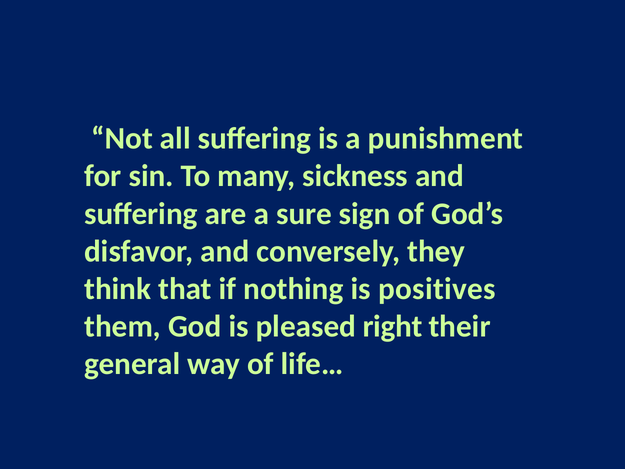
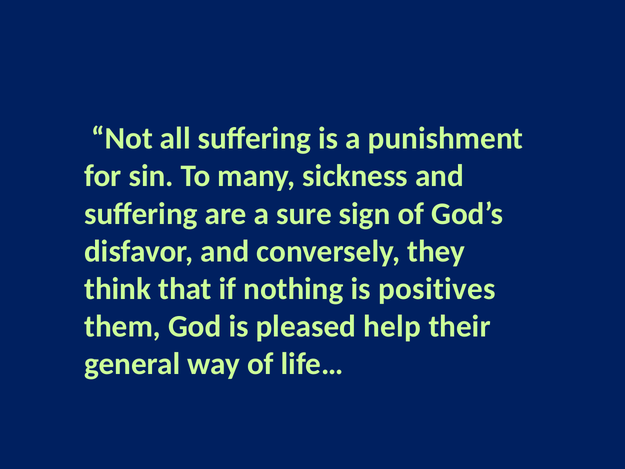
right: right -> help
